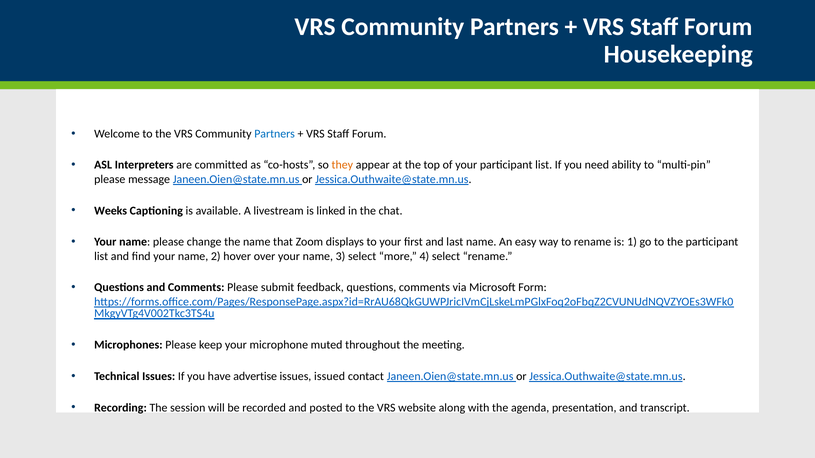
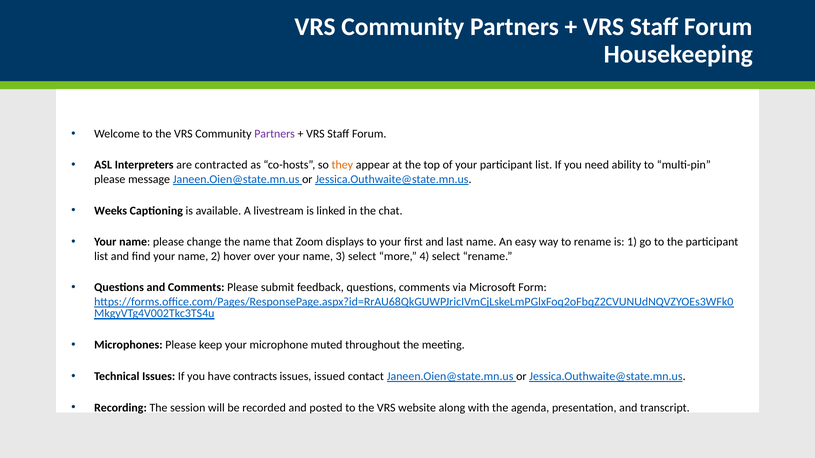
Partners at (275, 134) colour: blue -> purple
committed: committed -> contracted
advertise: advertise -> contracts
